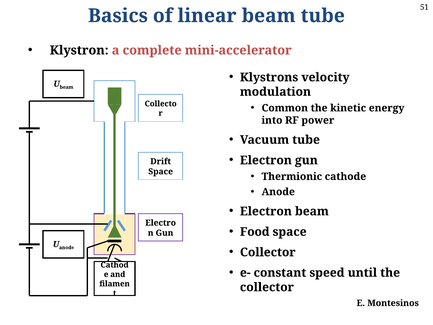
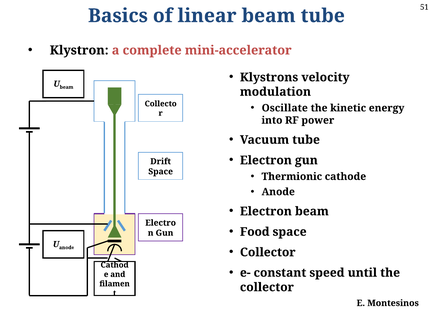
Common: Common -> Oscillate
